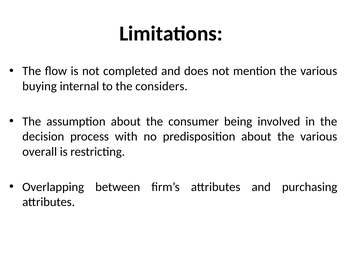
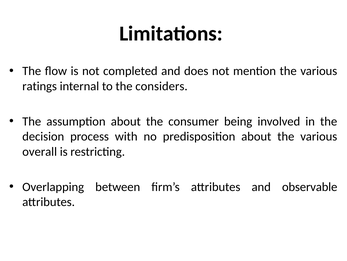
buying: buying -> ratings
purchasing: purchasing -> observable
